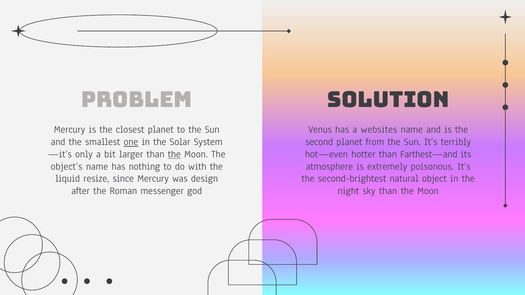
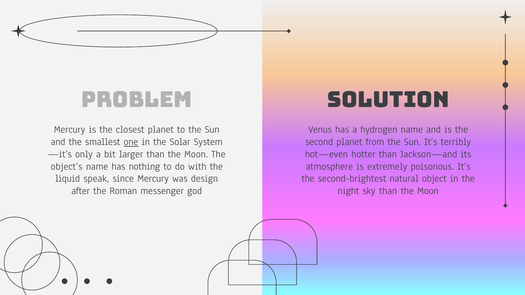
websites: websites -> hydrogen
the at (174, 154) underline: present -> none
Farthest—and: Farthest—and -> Jackson—and
resize: resize -> speak
